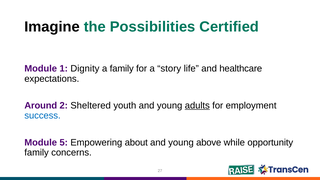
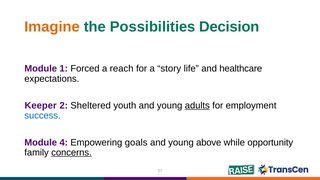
Imagine colour: black -> orange
Certified: Certified -> Decision
Dignity: Dignity -> Forced
a family: family -> reach
Around: Around -> Keeper
5: 5 -> 4
about: about -> goals
concerns underline: none -> present
